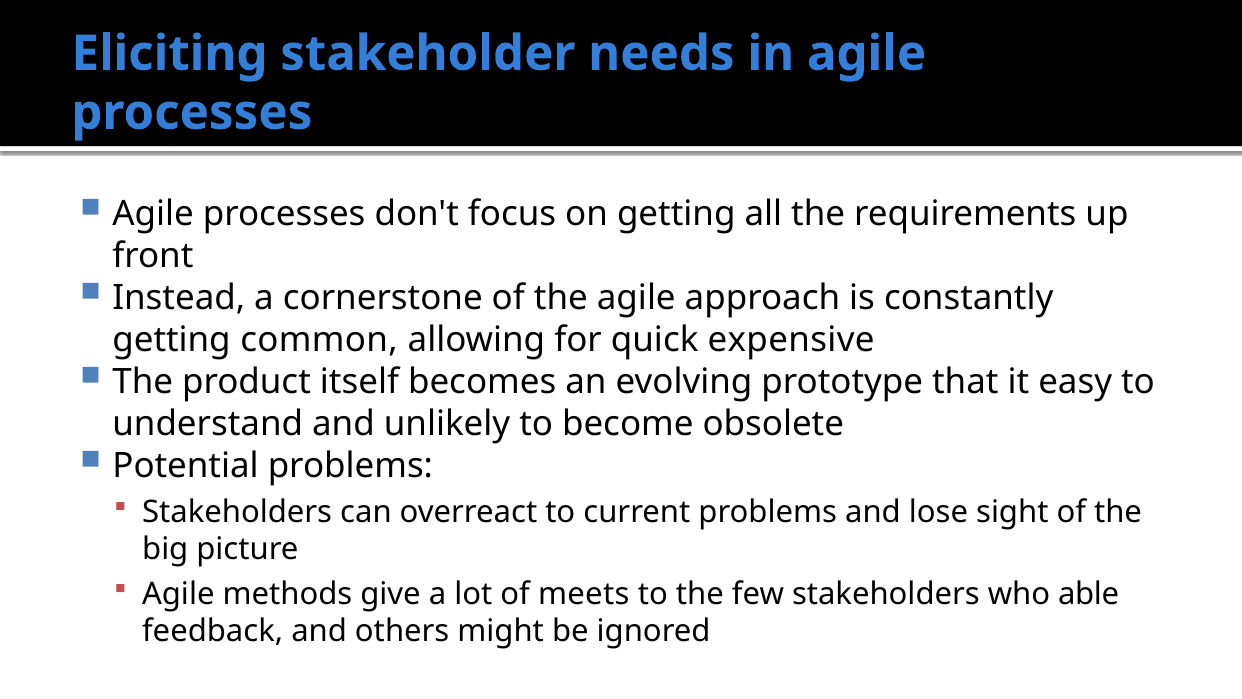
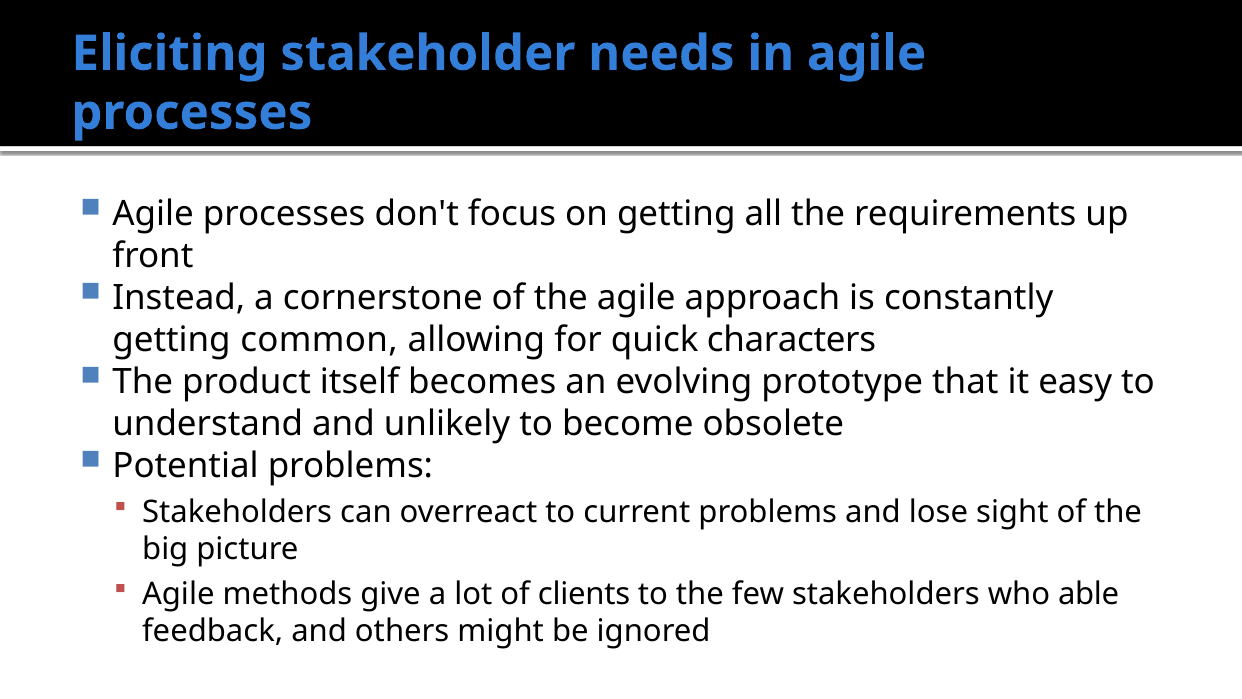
expensive: expensive -> characters
meets: meets -> clients
